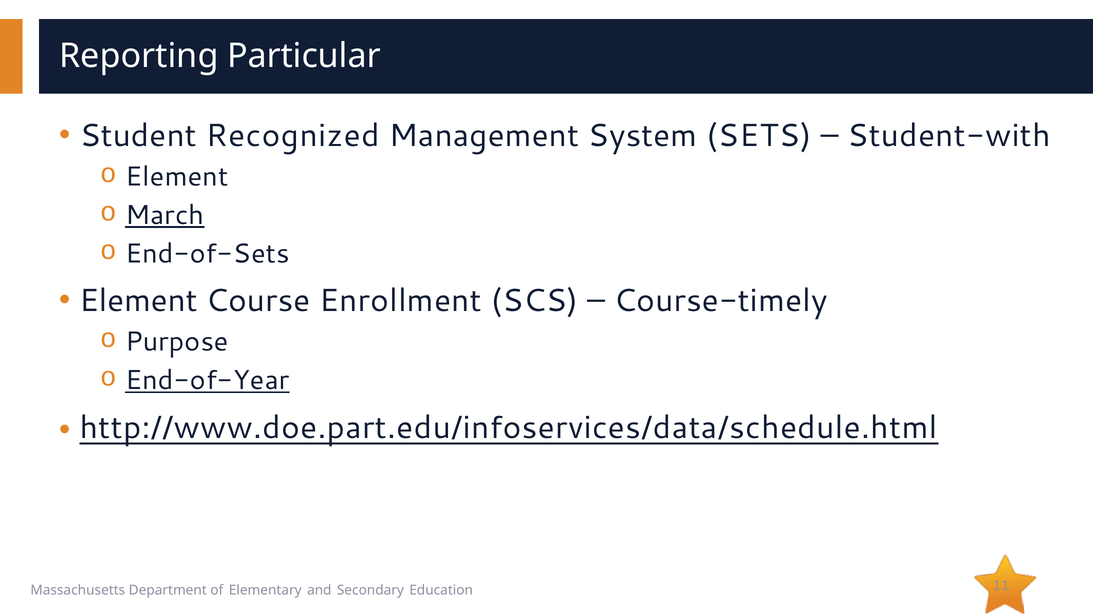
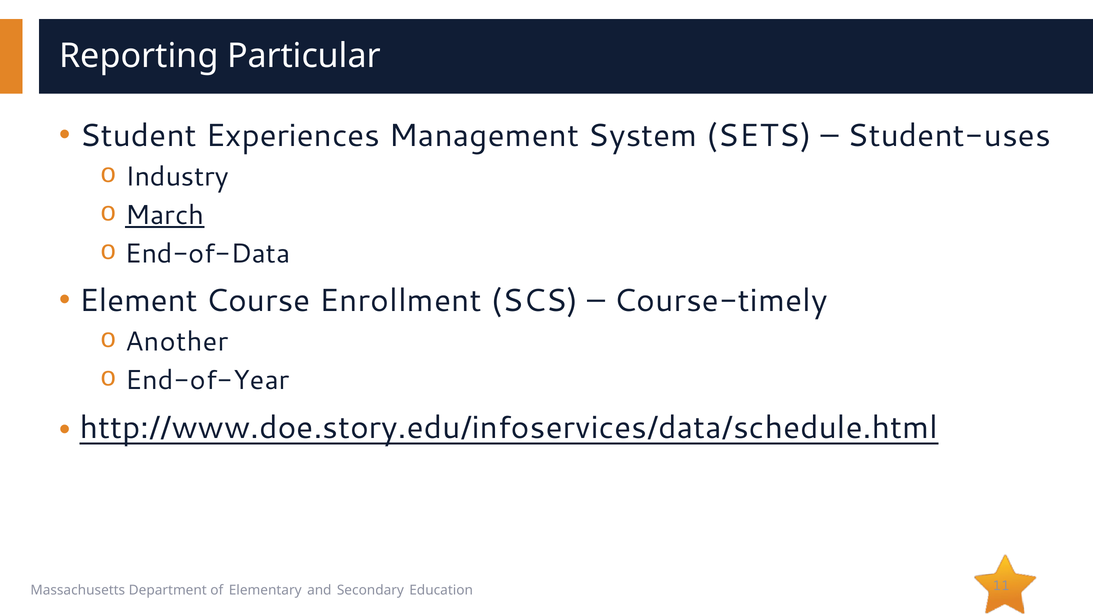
Recognized: Recognized -> Experiences
Student-with: Student-with -> Student-uses
Element at (177, 177): Element -> Industry
End-of-Sets: End-of-Sets -> End-of-Data
Purpose: Purpose -> Another
End-of-Year underline: present -> none
http://www.doe.part.edu/infoservices/data/schedule.html: http://www.doe.part.edu/infoservices/data/schedule.html -> http://www.doe.story.edu/infoservices/data/schedule.html
